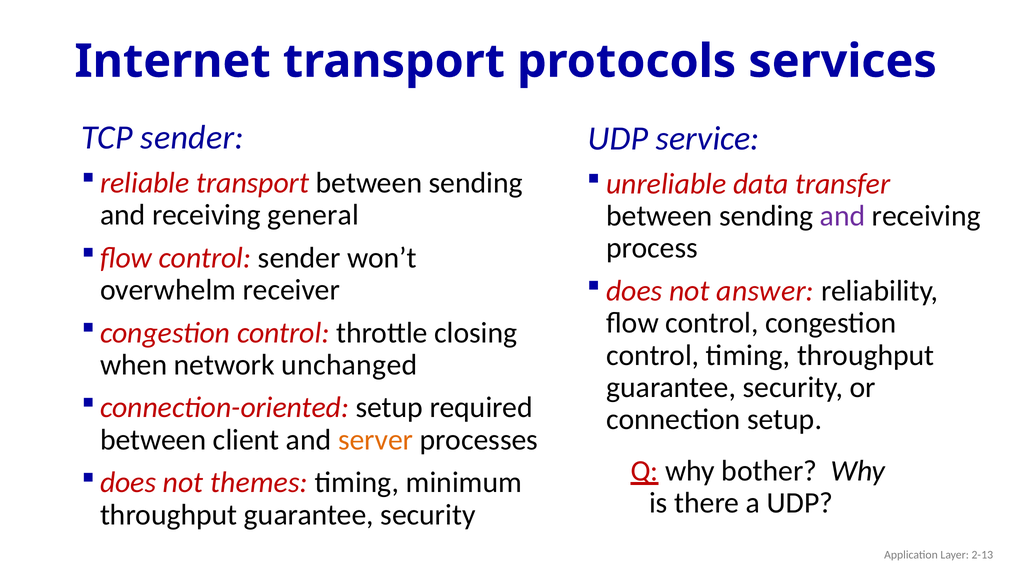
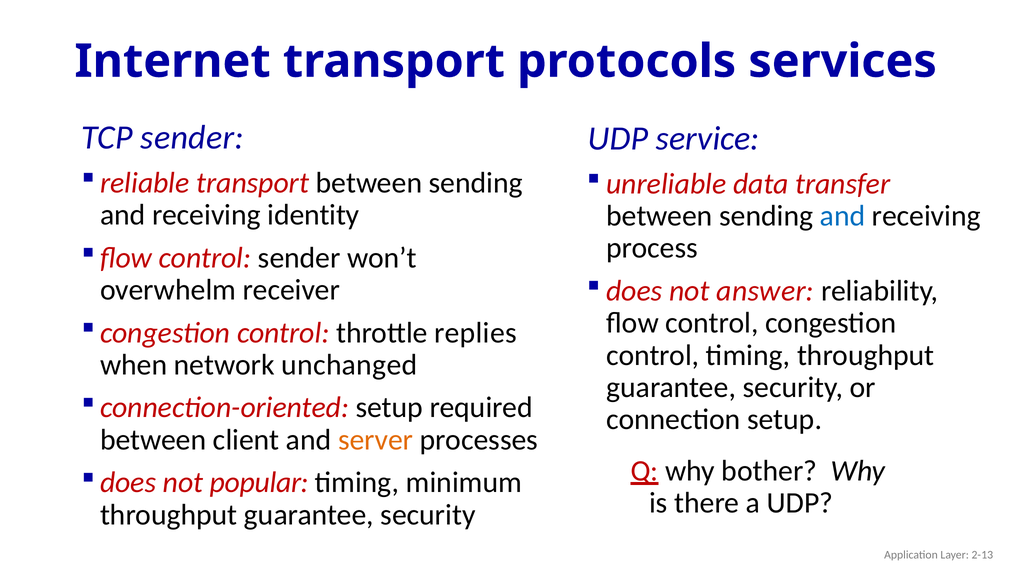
general: general -> identity
and at (843, 216) colour: purple -> blue
closing: closing -> replies
themes: themes -> popular
